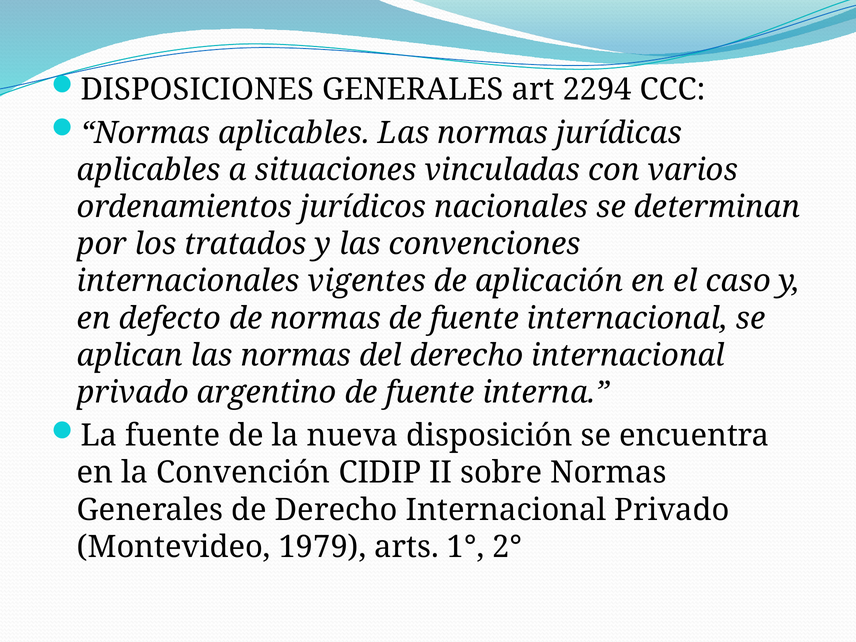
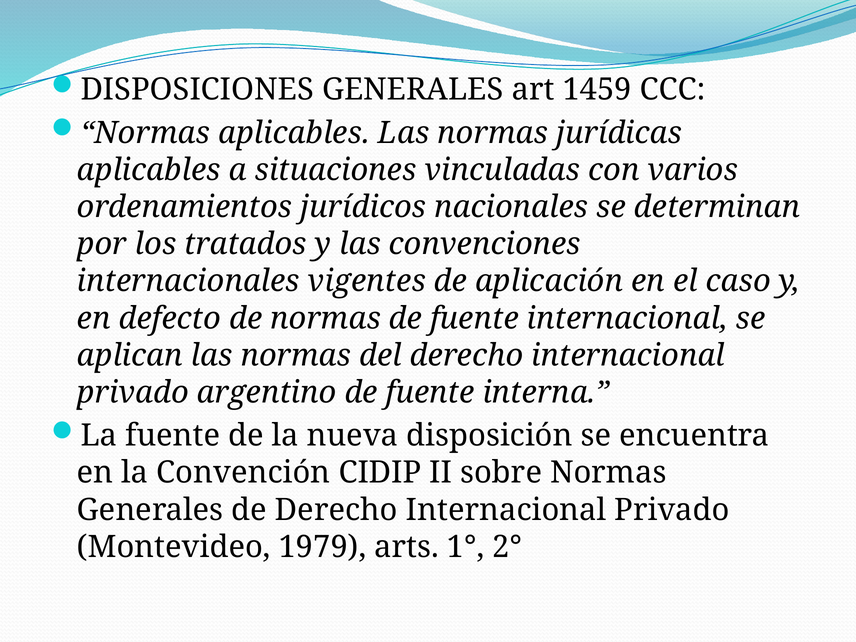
2294: 2294 -> 1459
